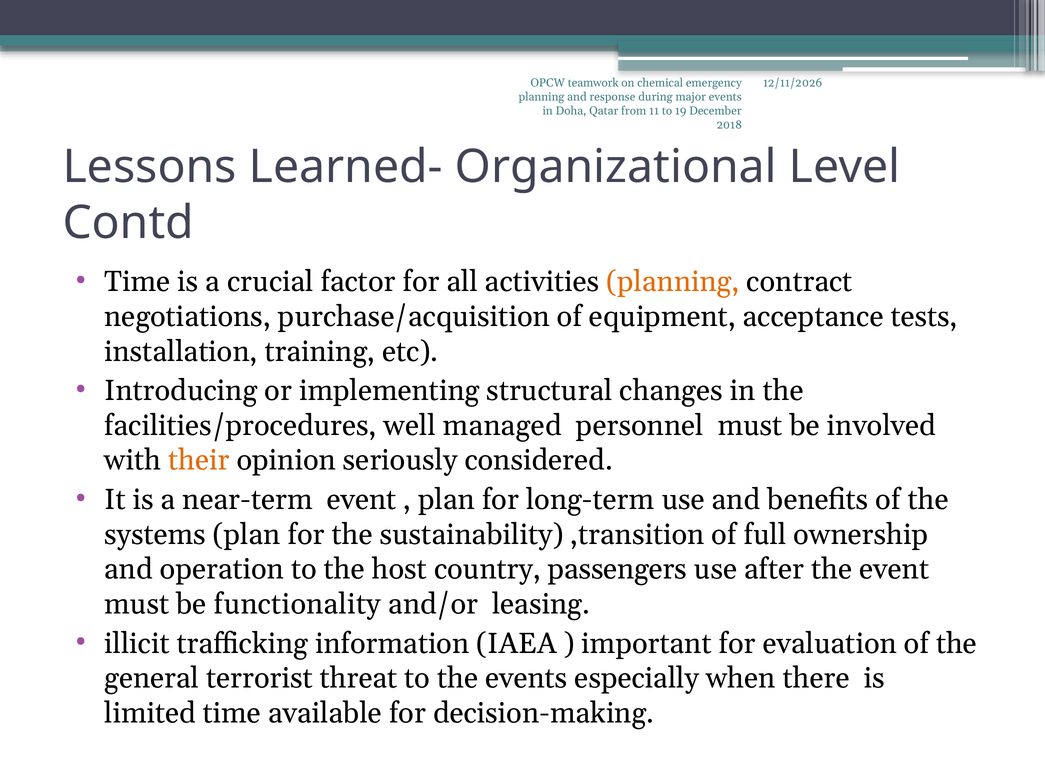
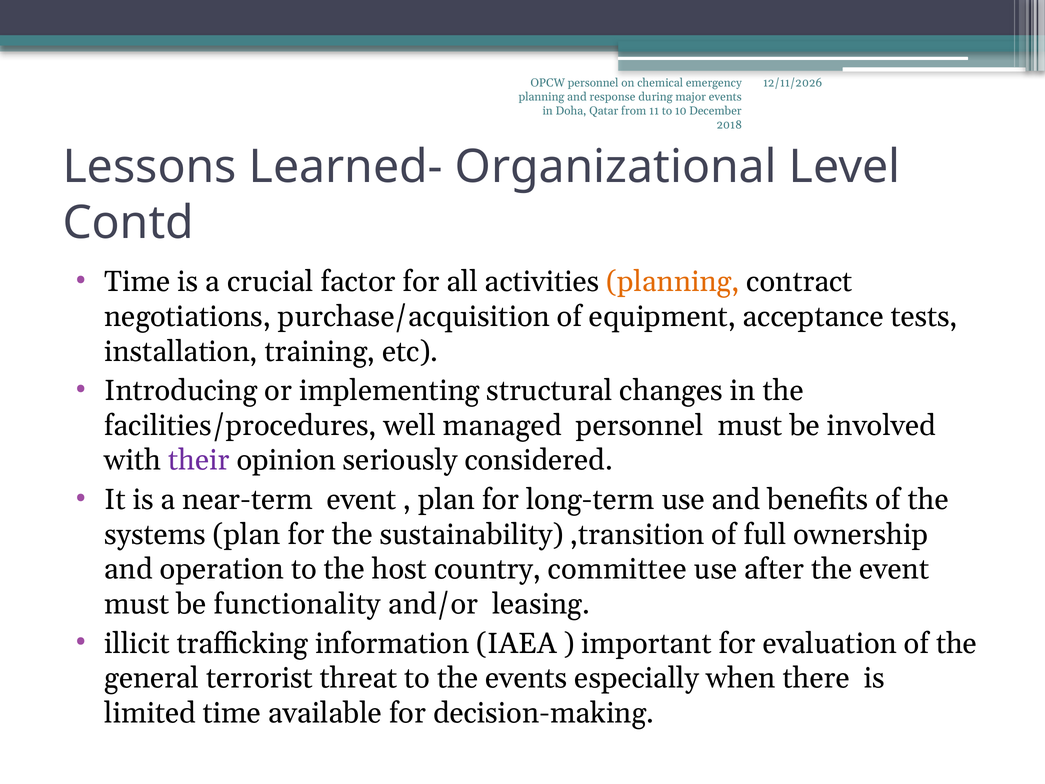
OPCW teamwork: teamwork -> personnel
19: 19 -> 10
their colour: orange -> purple
passengers: passengers -> committee
